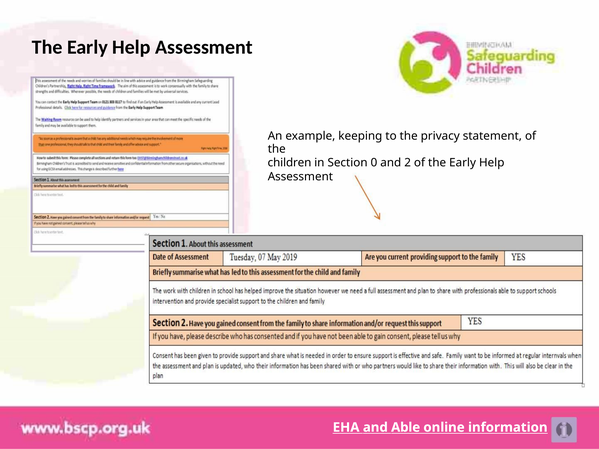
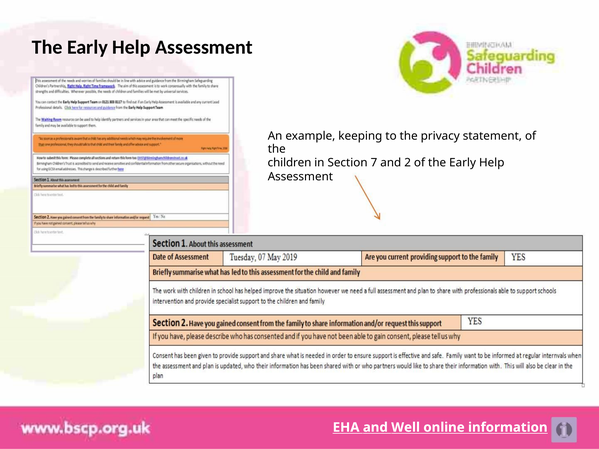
0: 0 -> 7
Able: Able -> Well
